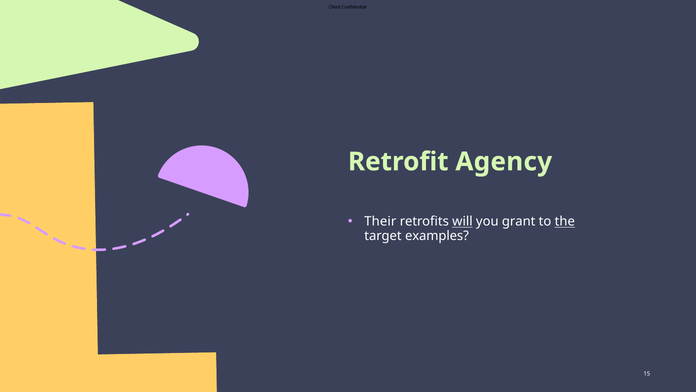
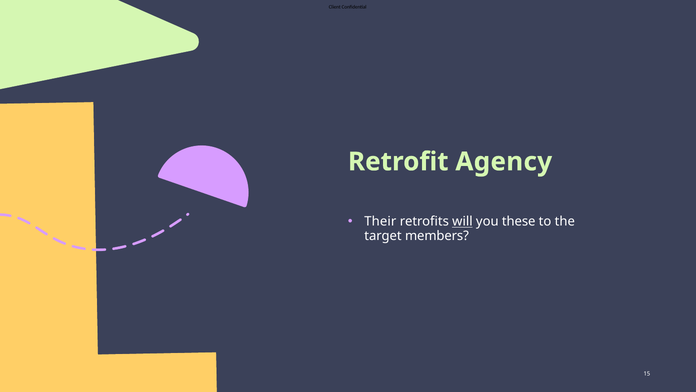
grant: grant -> these
the underline: present -> none
examples: examples -> members
